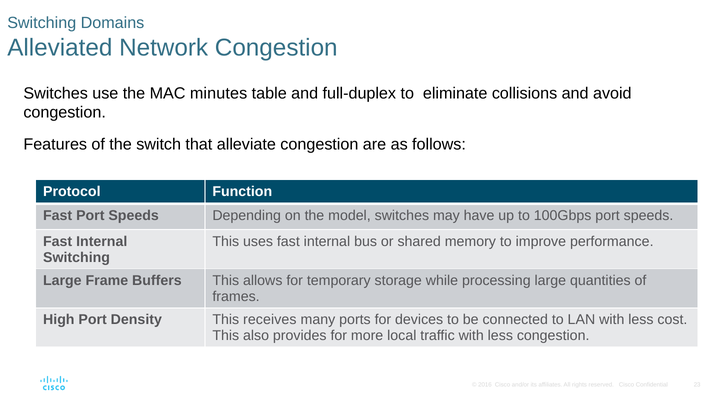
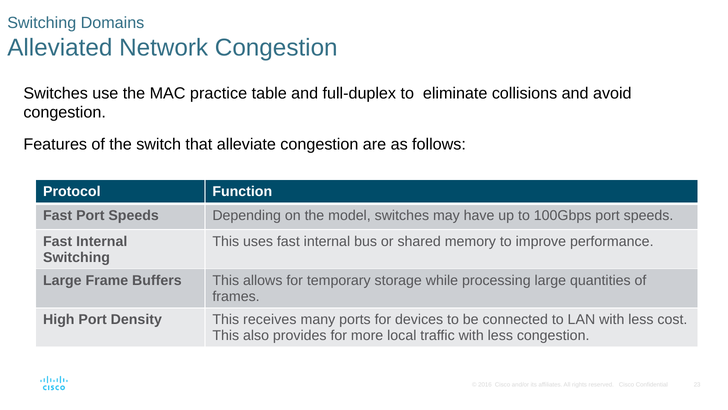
minutes: minutes -> practice
